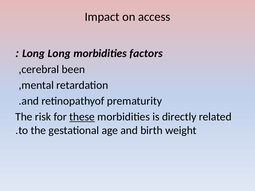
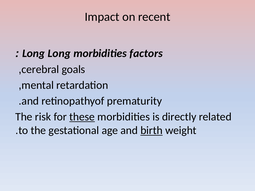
access: access -> recent
been: been -> goals
birth underline: none -> present
